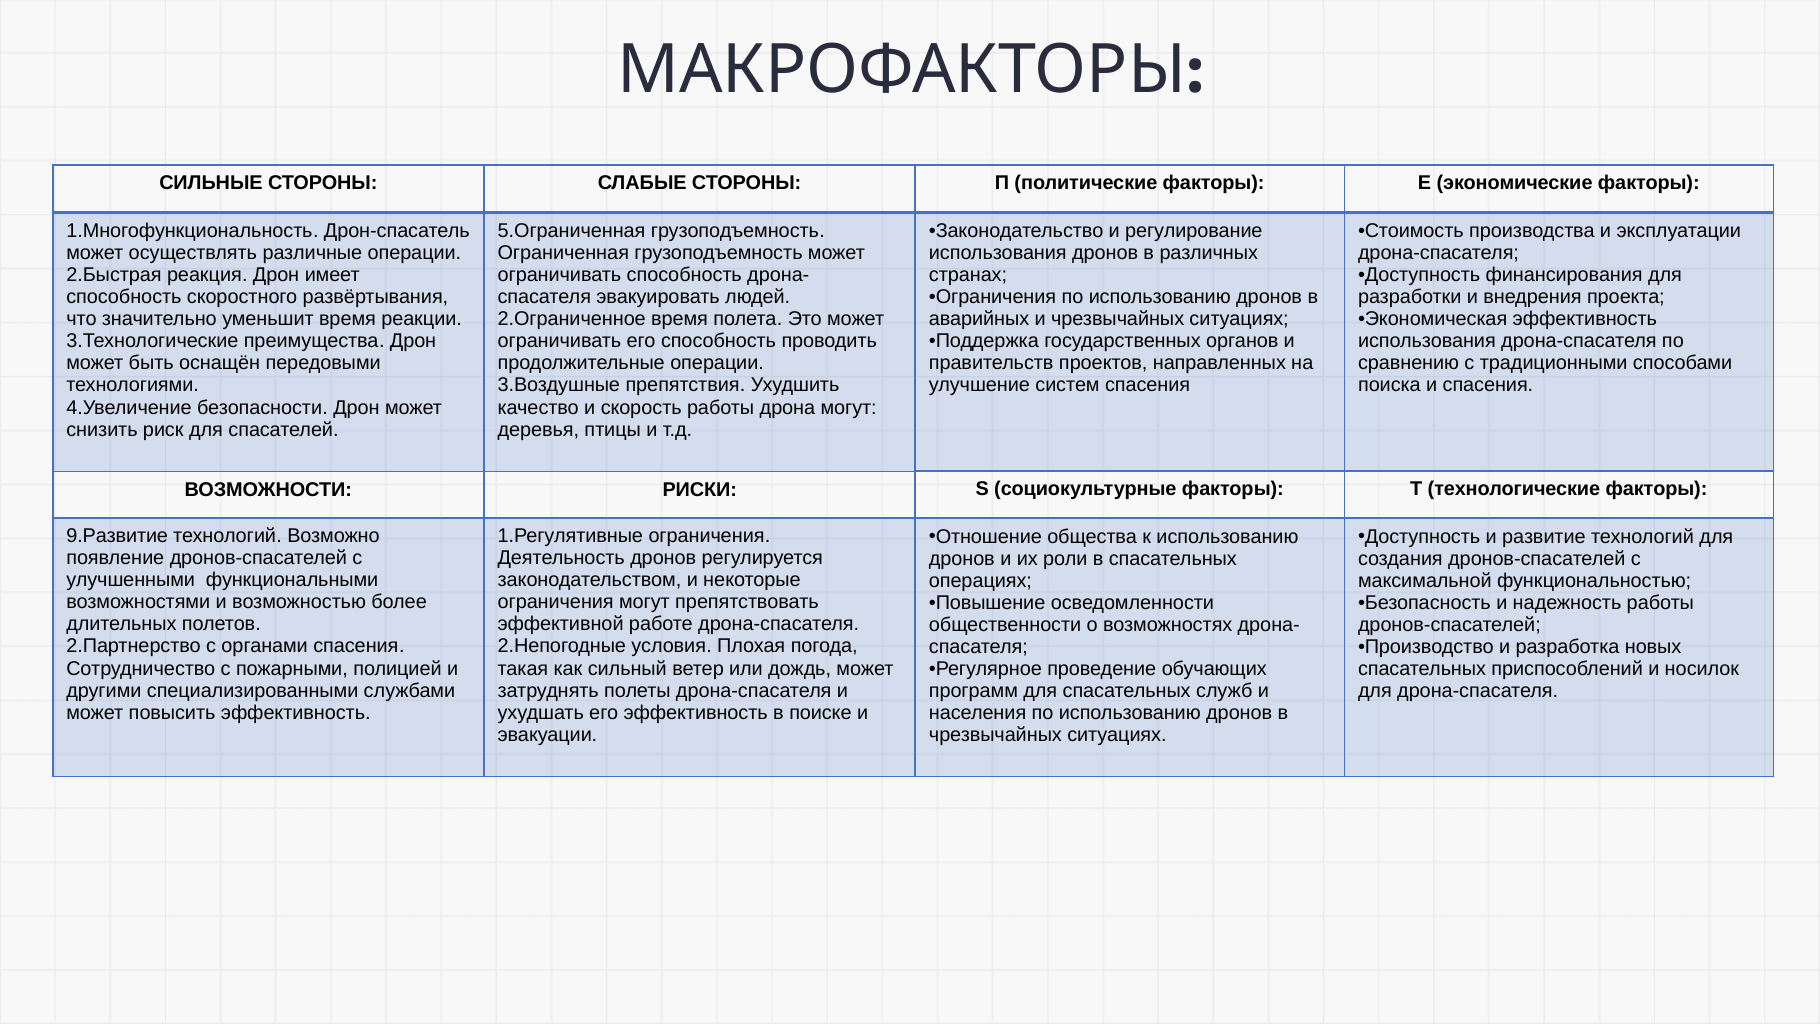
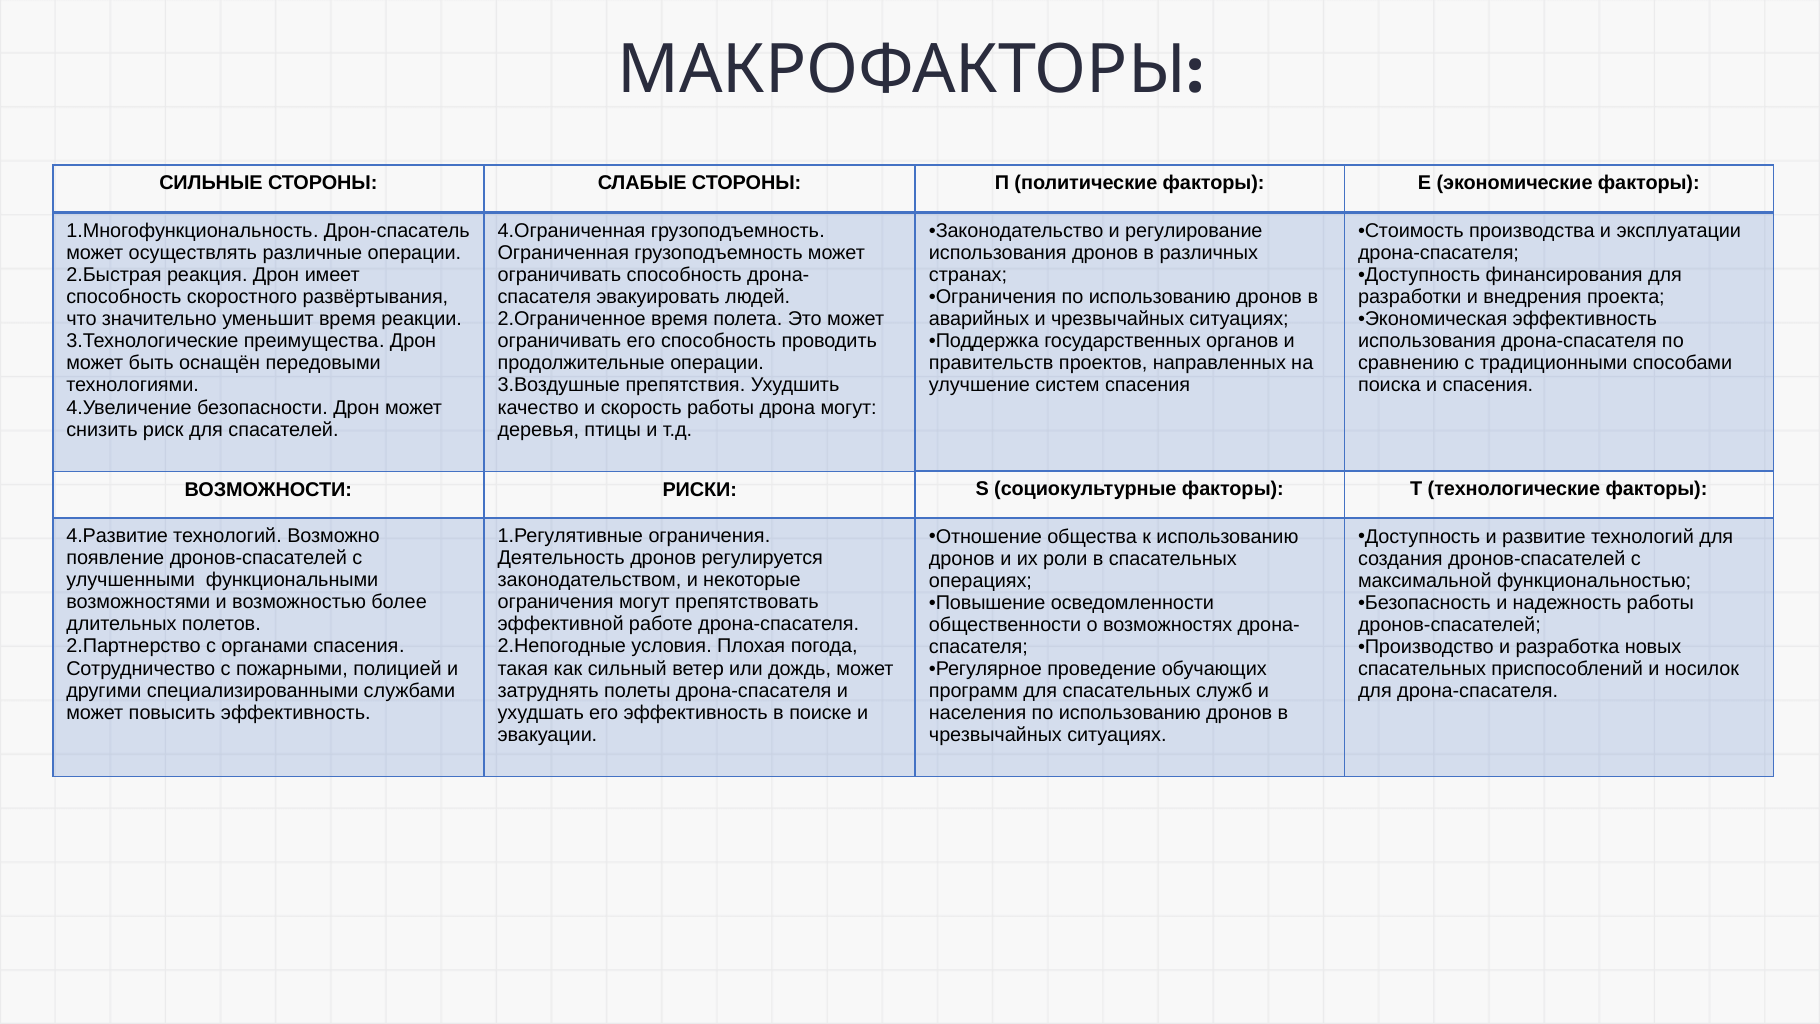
5.Ограниченная: 5.Ограниченная -> 4.Ограниченная
9.Развитие: 9.Развитие -> 4.Развитие
